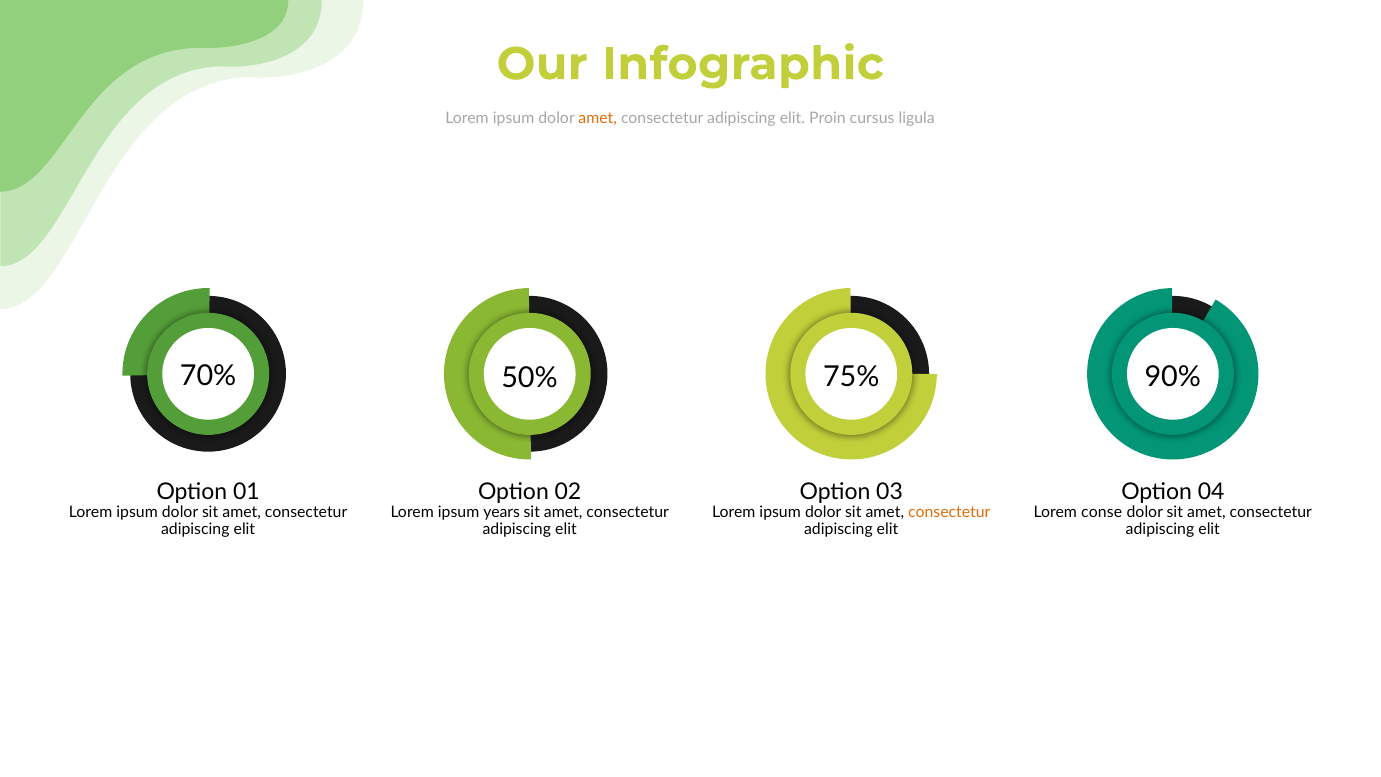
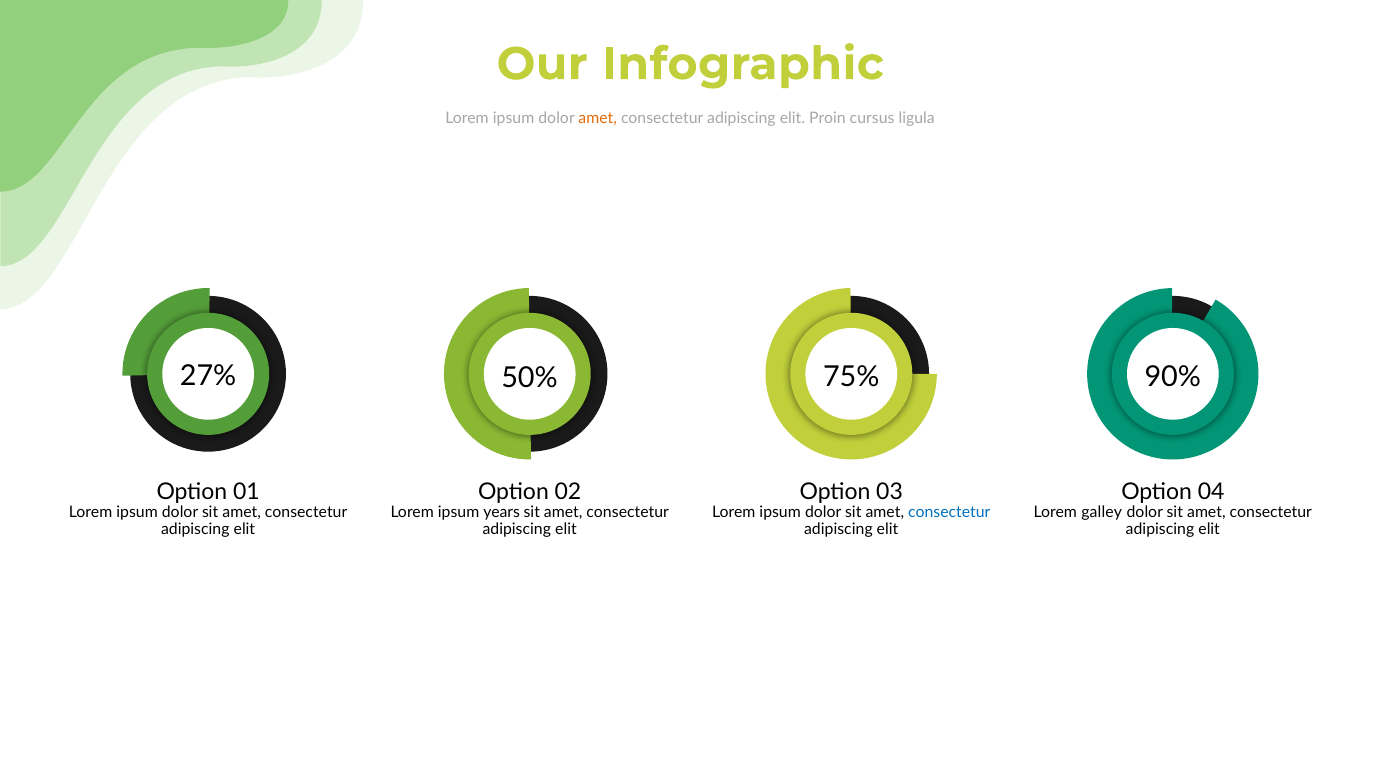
70%: 70% -> 27%
consectetur at (949, 513) colour: orange -> blue
conse: conse -> galley
